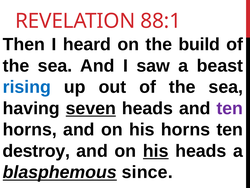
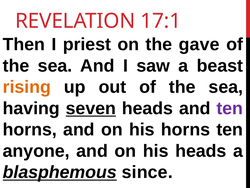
88:1: 88:1 -> 17:1
heard: heard -> priest
build: build -> gave
rising colour: blue -> orange
destroy: destroy -> anyone
his at (156, 151) underline: present -> none
